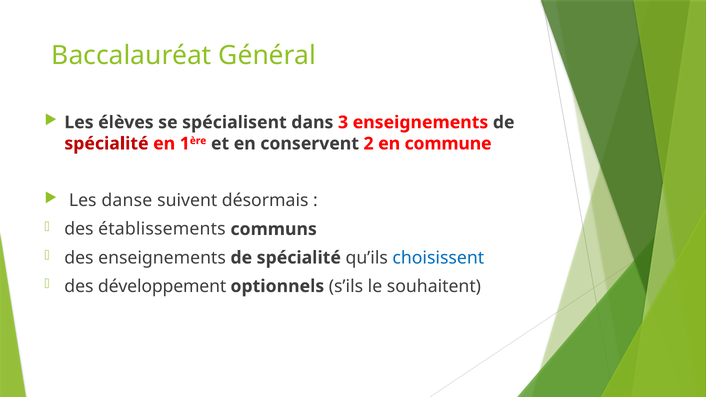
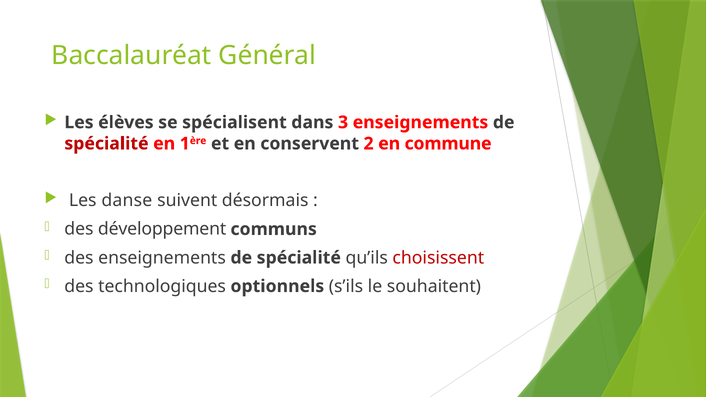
établissements: établissements -> développement
choisissent colour: blue -> red
développement: développement -> technologiques
